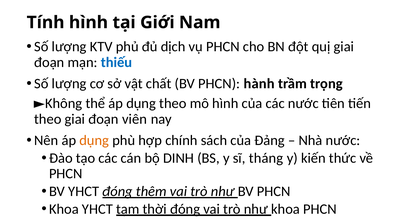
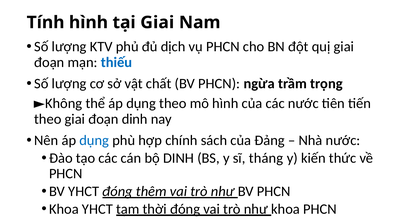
tại Giới: Giới -> Giai
hành: hành -> ngừa
đoạn viên: viên -> dinh
dụng at (94, 141) colour: orange -> blue
